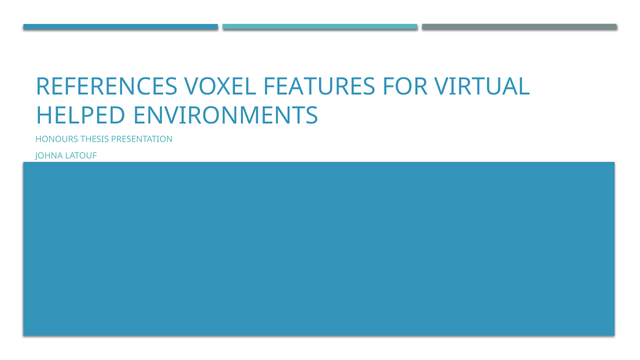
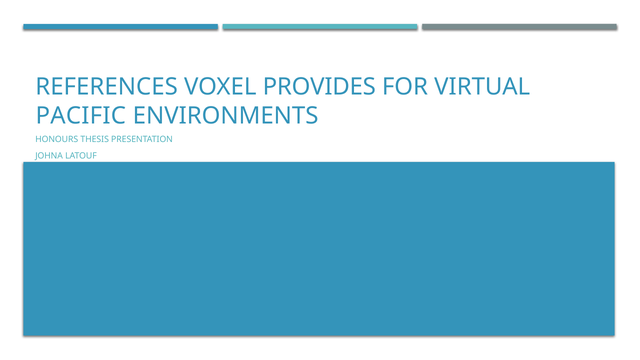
FEATURES: FEATURES -> PROVIDES
HELPED: HELPED -> PACIFIC
